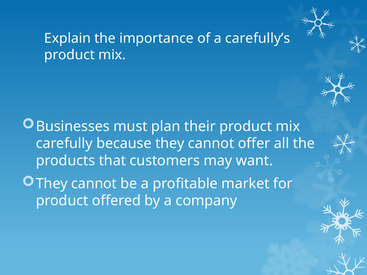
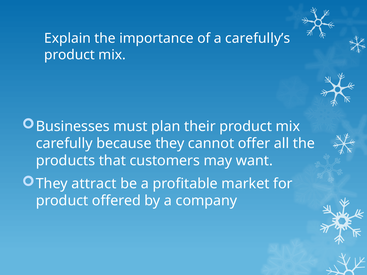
cannot at (94, 184): cannot -> attract
